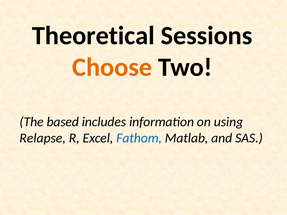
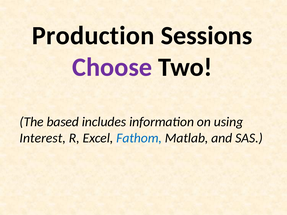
Theoretical: Theoretical -> Production
Choose colour: orange -> purple
Relapse: Relapse -> Interest
